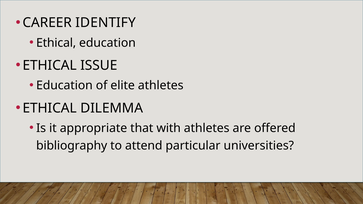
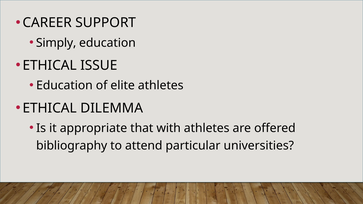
IDENTIFY: IDENTIFY -> SUPPORT
Ethical at (56, 43): Ethical -> Simply
